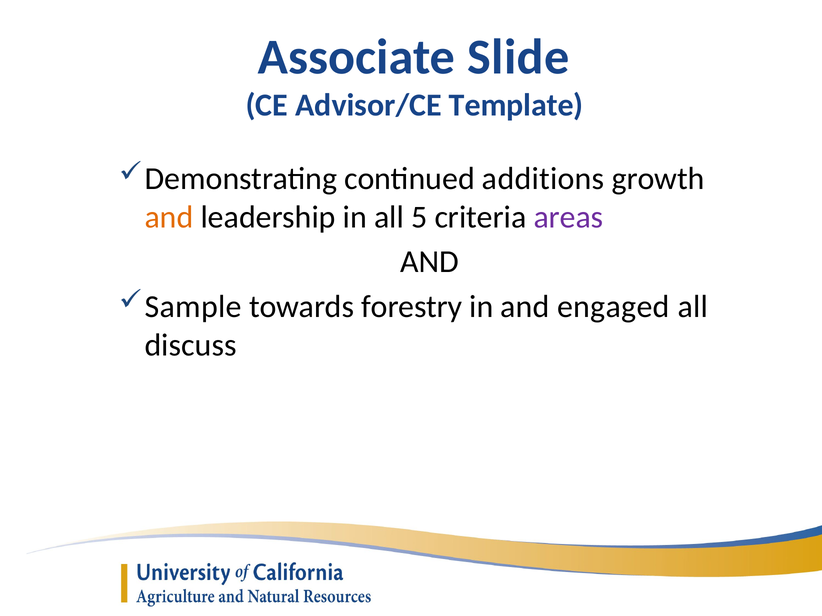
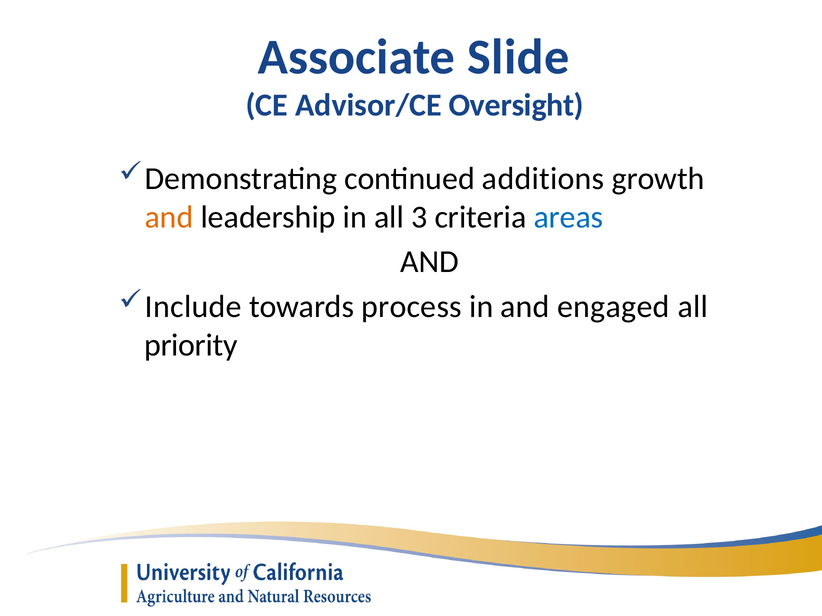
Template: Template -> Oversight
5: 5 -> 3
areas colour: purple -> blue
Sample: Sample -> Include
forestry: forestry -> process
discuss: discuss -> priority
